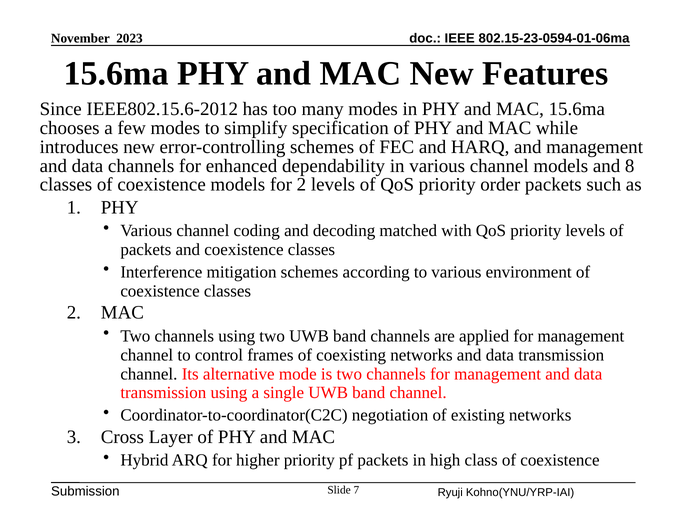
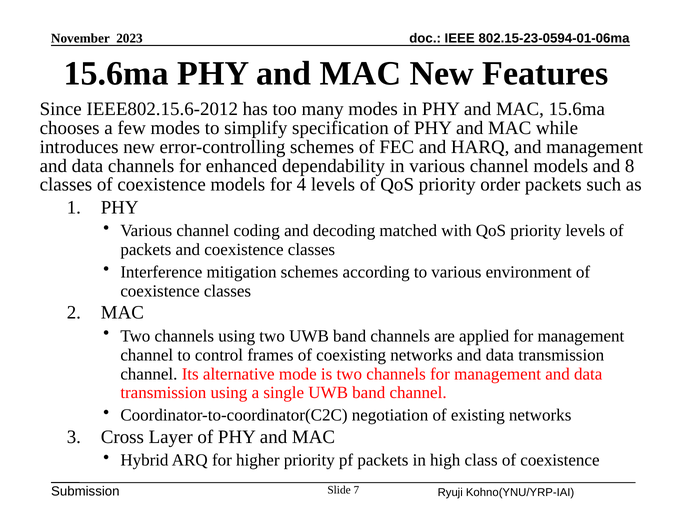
for 2: 2 -> 4
